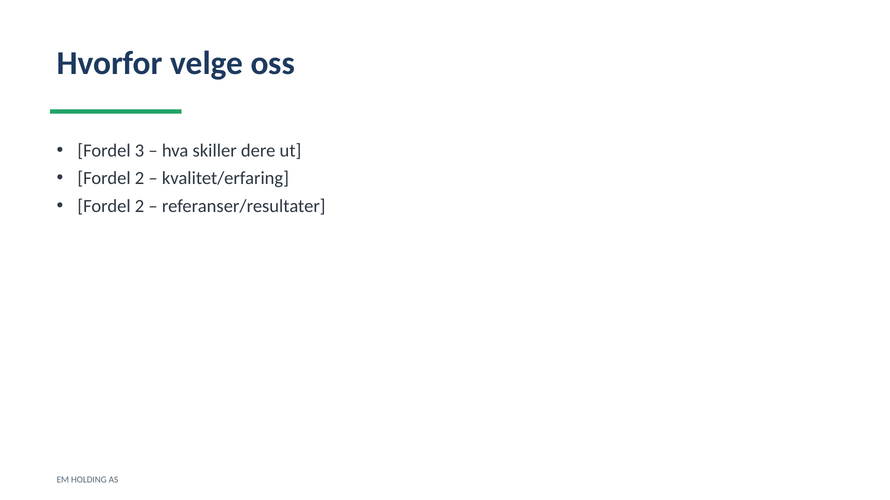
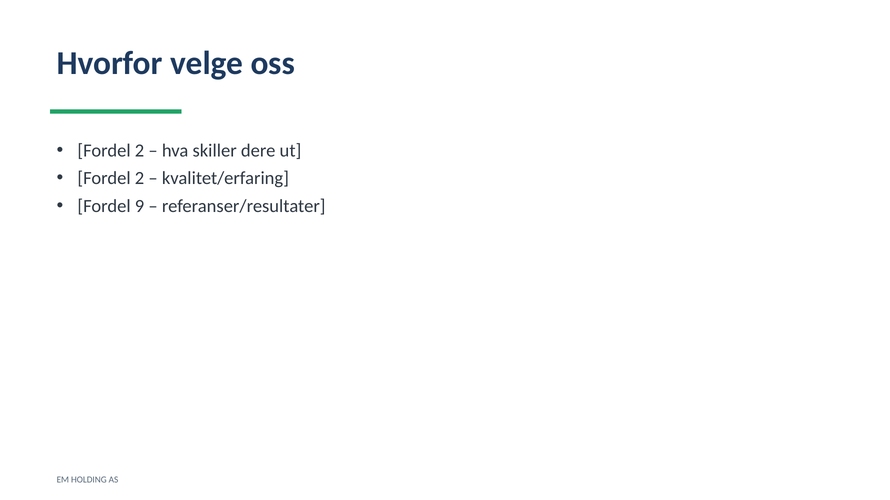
3 at (140, 151): 3 -> 2
2 at (140, 206): 2 -> 9
